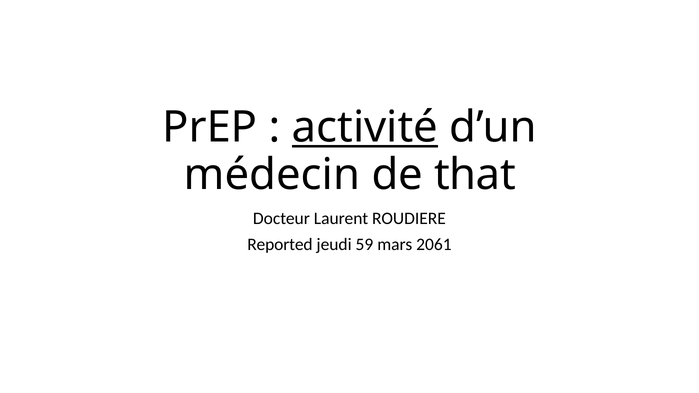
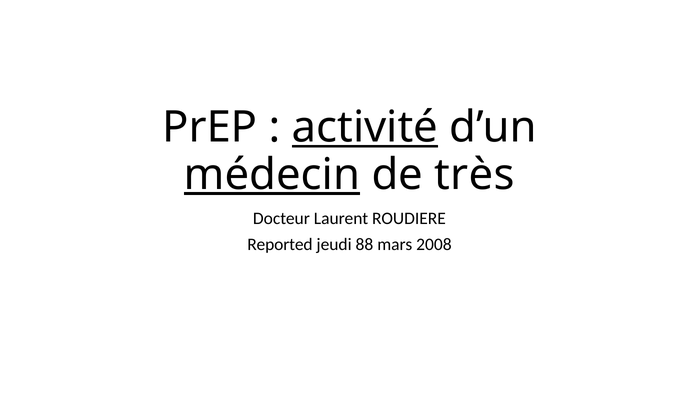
médecin underline: none -> present
that: that -> très
59: 59 -> 88
2061: 2061 -> 2008
